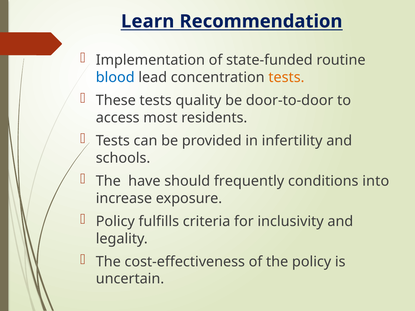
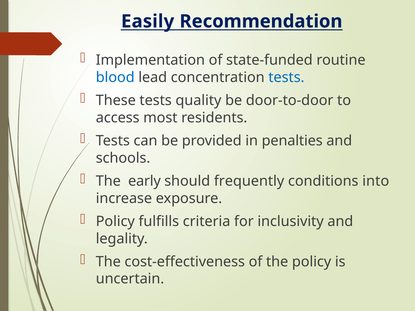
Learn: Learn -> Easily
tests at (286, 77) colour: orange -> blue
infertility: infertility -> penalties
have: have -> early
